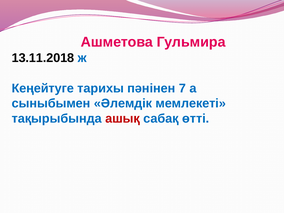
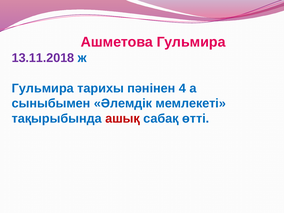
13.11.2018 colour: black -> purple
Кеңейтуге at (43, 88): Кеңейтуге -> Гульмира
7: 7 -> 4
